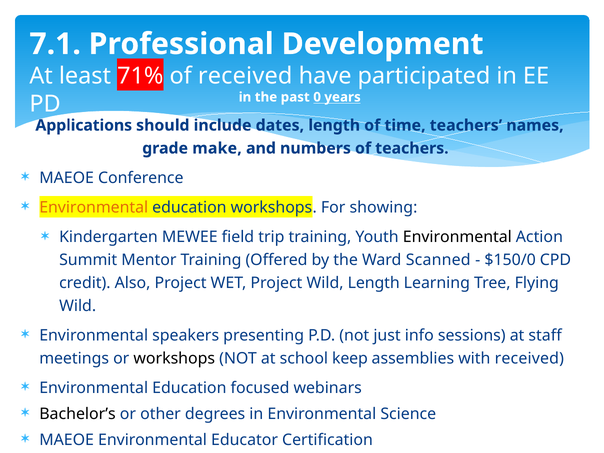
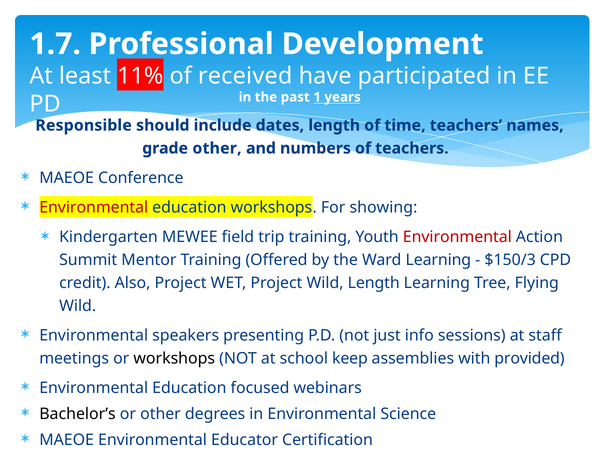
7.1: 7.1 -> 1.7
71%: 71% -> 11%
0: 0 -> 1
Applications: Applications -> Responsible
grade make: make -> other
Environmental at (94, 208) colour: orange -> red
Environmental at (457, 237) colour: black -> red
Ward Scanned: Scanned -> Learning
$150/0: $150/0 -> $150/3
with received: received -> provided
